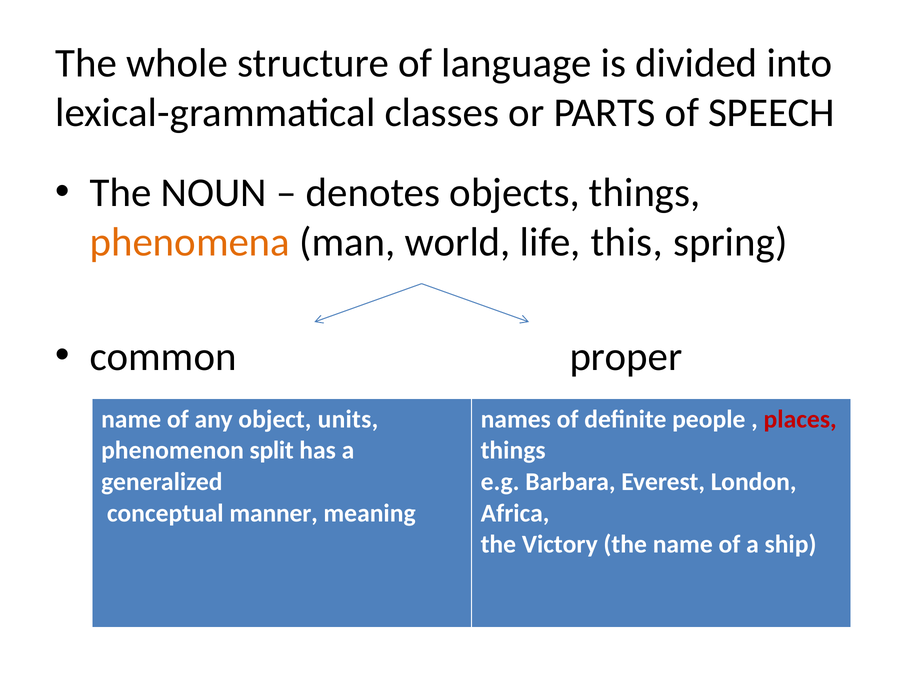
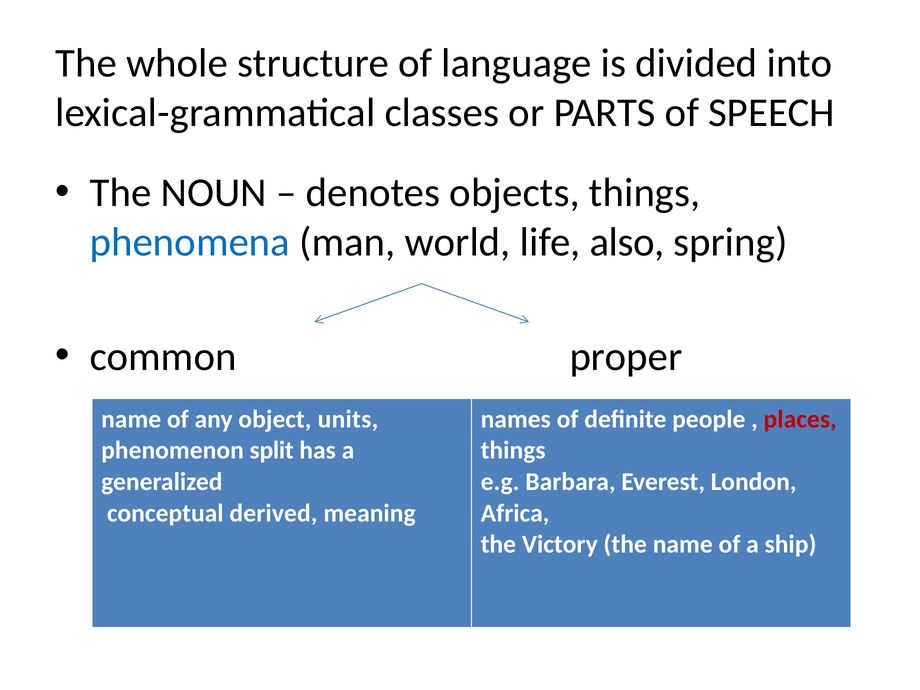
phenomena colour: orange -> blue
this: this -> also
manner: manner -> derived
